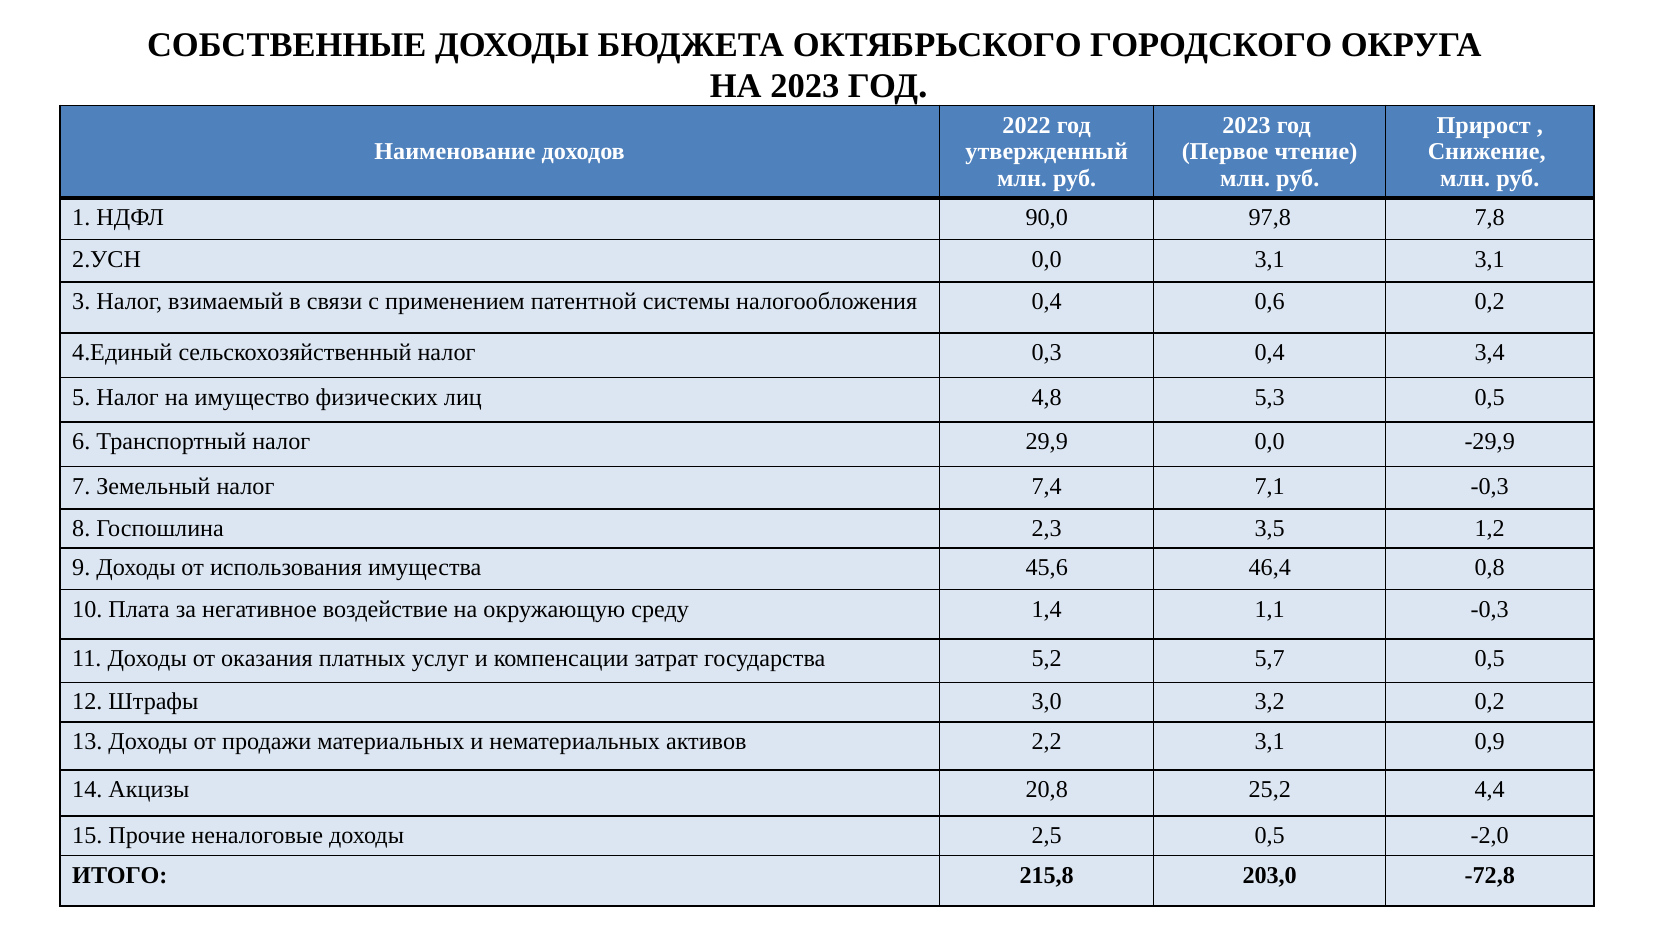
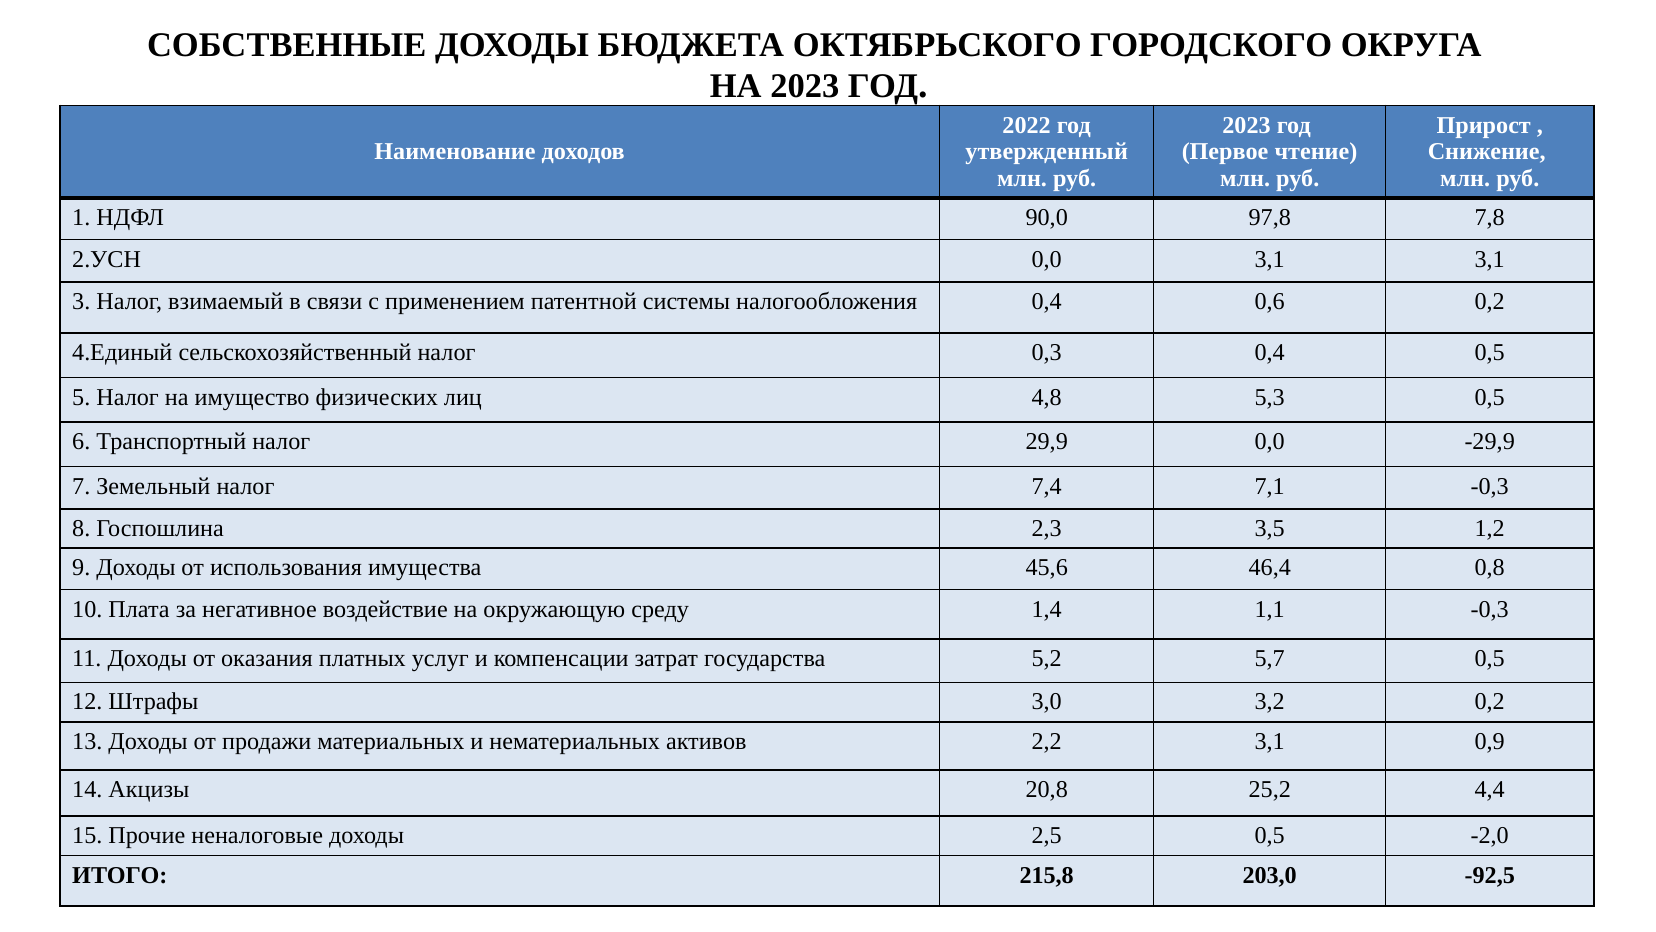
0,4 3,4: 3,4 -> 0,5
-72,8: -72,8 -> -92,5
